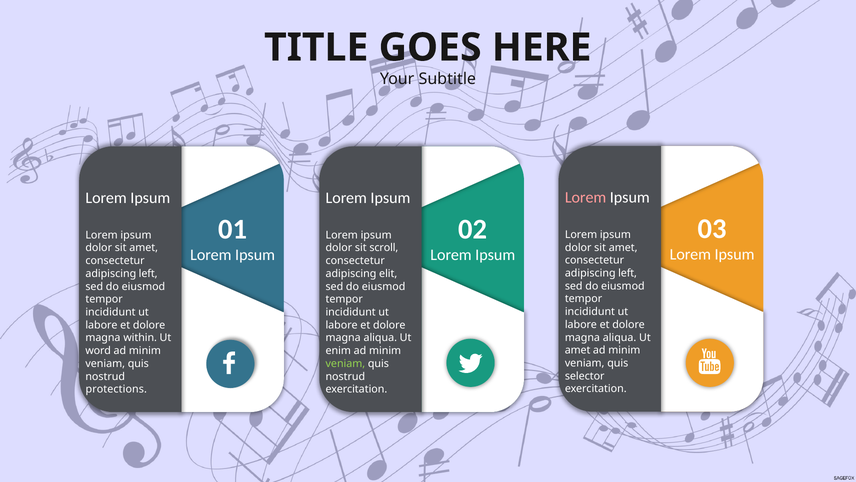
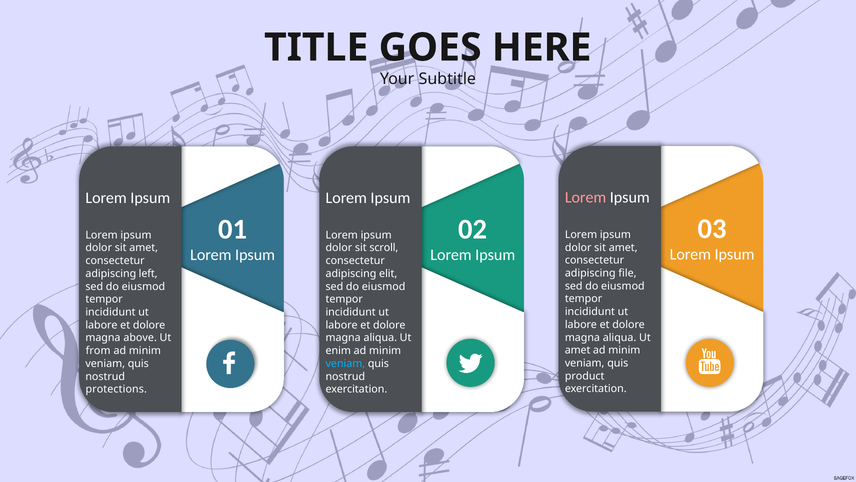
left at (628, 273): left -> file
within: within -> above
word: word -> from
veniam at (345, 363) colour: light green -> light blue
selector: selector -> product
